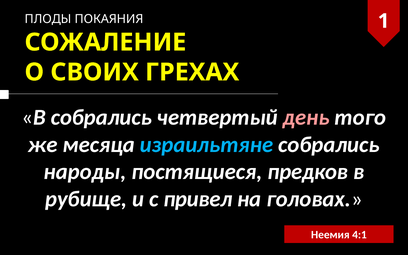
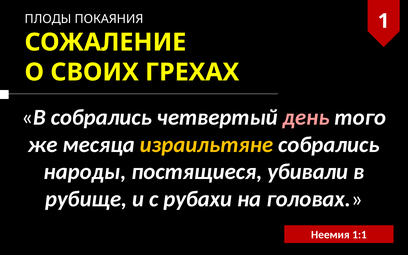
израильтяне colour: light blue -> yellow
предков: предков -> убивали
привел: привел -> рубахи
4:1: 4:1 -> 1:1
